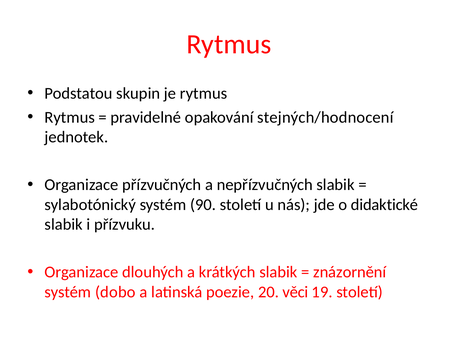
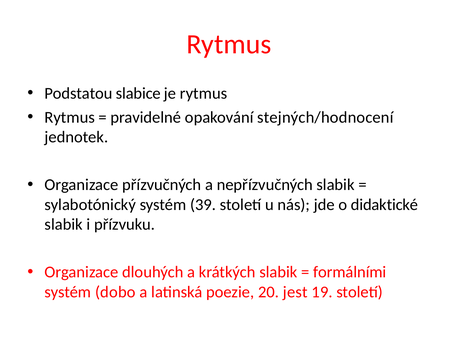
skupin: skupin -> slabice
90: 90 -> 39
znázornění: znázornění -> formálními
věci: věci -> jest
